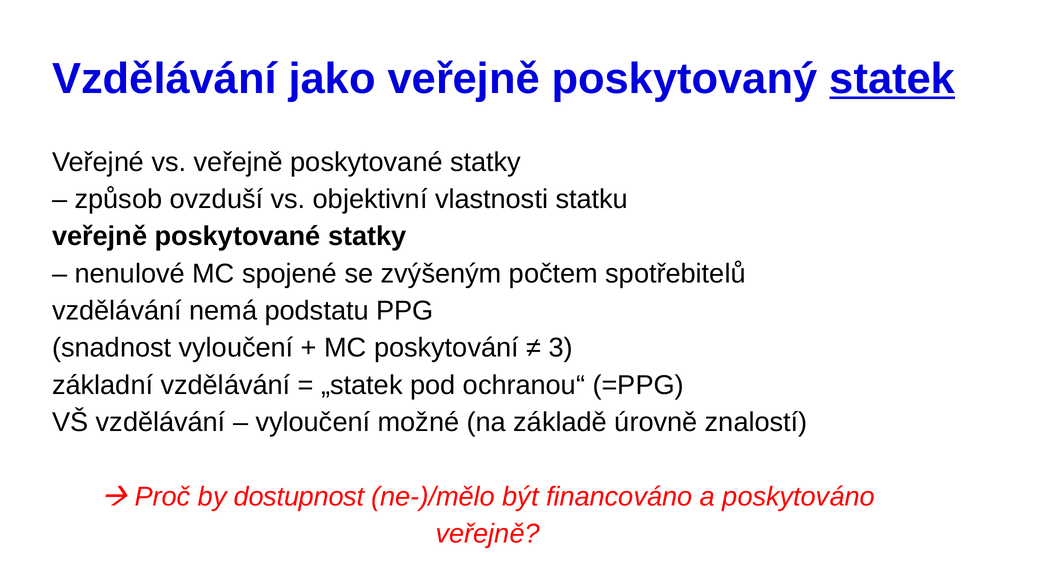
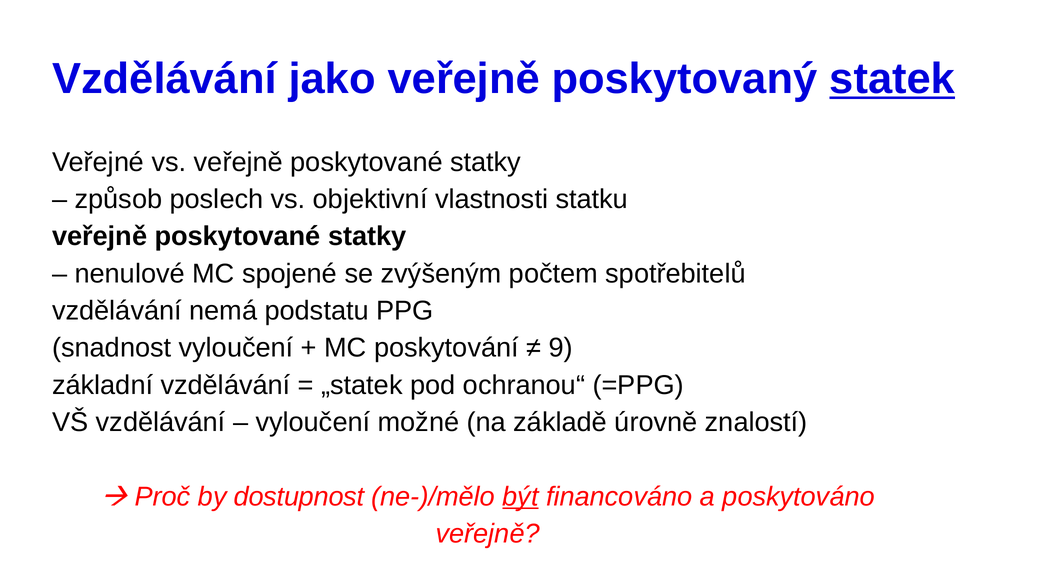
ovzduší: ovzduší -> poslech
3: 3 -> 9
být underline: none -> present
